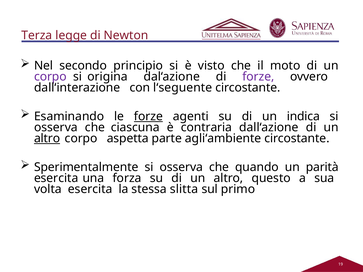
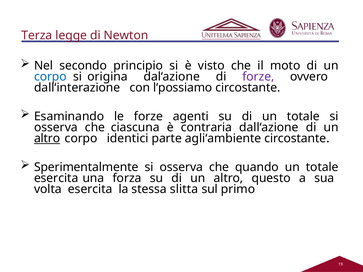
corpo at (50, 77) colour: purple -> blue
l‘seguente: l‘seguente -> l‘possiamo
forze at (148, 116) underline: present -> none
di un indica: indica -> totale
aspetta: aspetta -> identici
quando un parità: parità -> totale
